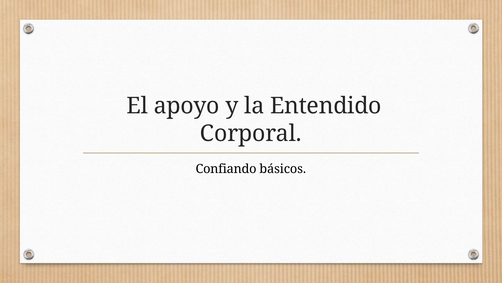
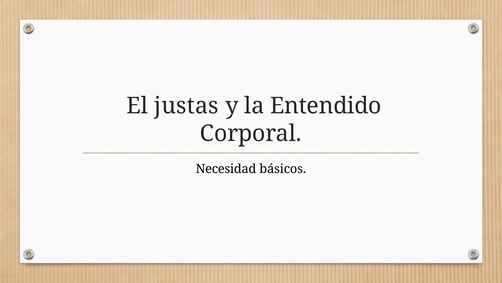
apoyo: apoyo -> justas
Confiando: Confiando -> Necesidad
